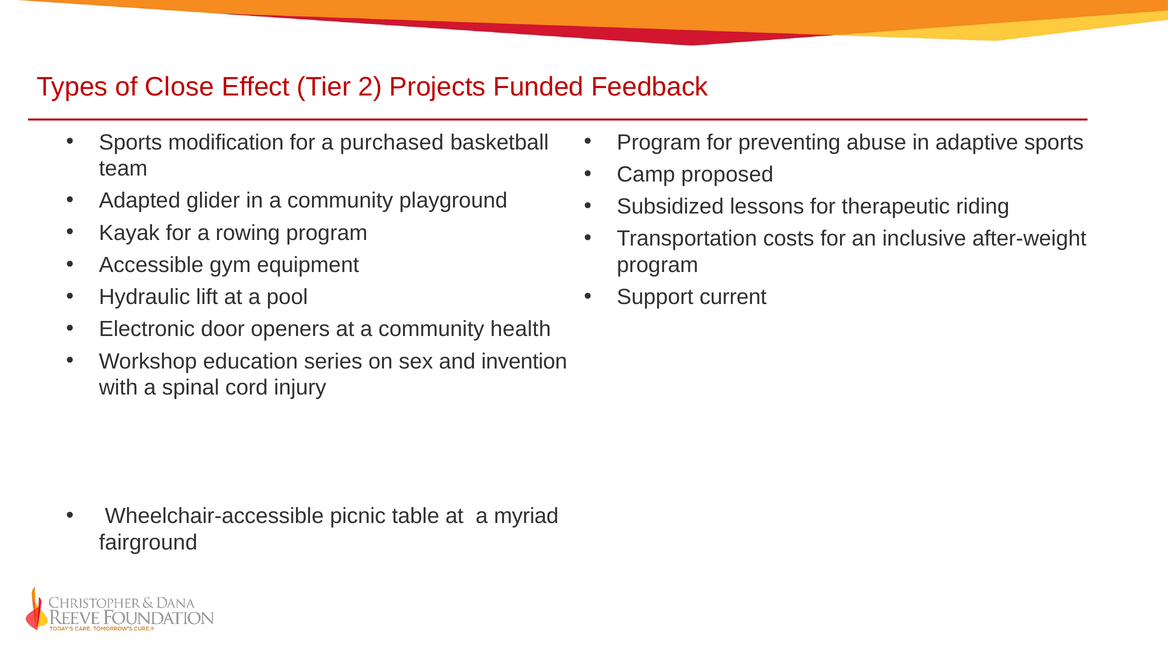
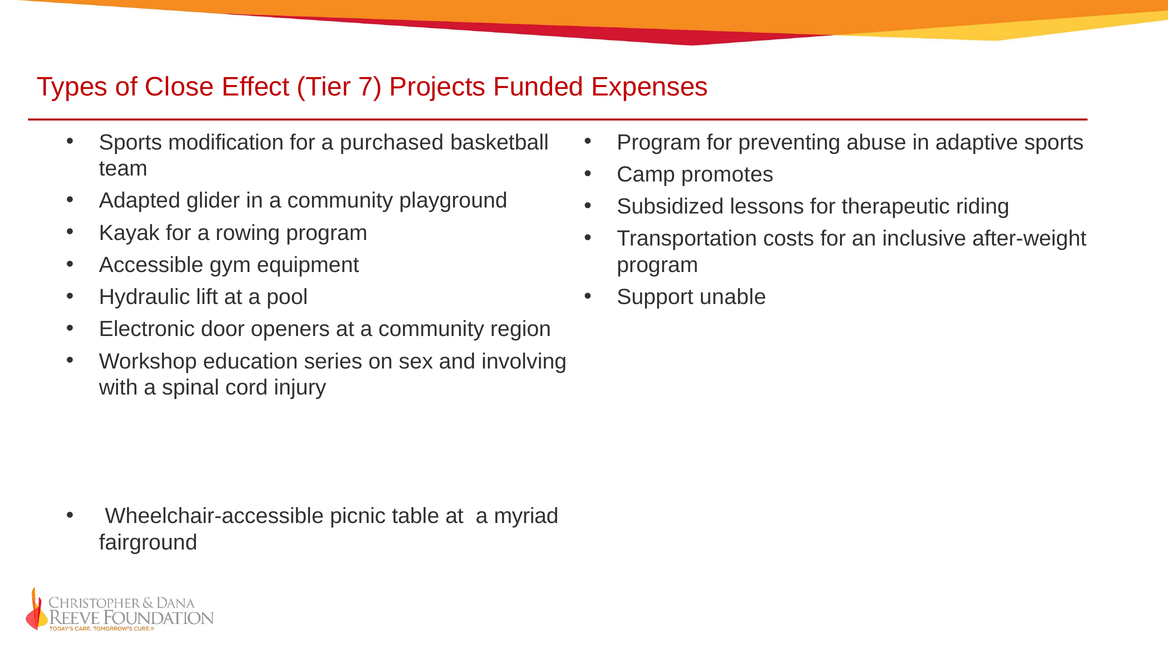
2: 2 -> 7
Feedback: Feedback -> Expenses
proposed: proposed -> promotes
current: current -> unable
health: health -> region
invention: invention -> involving
